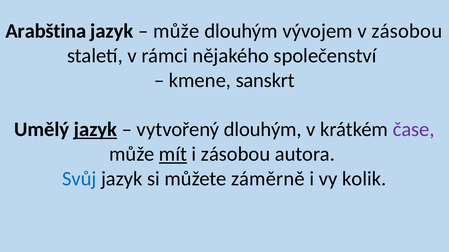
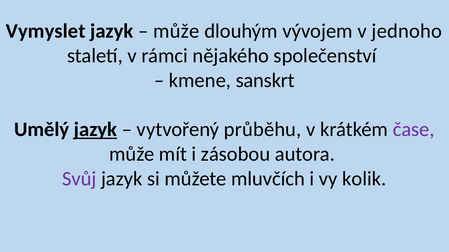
Arabština: Arabština -> Vymyslet
v zásobou: zásobou -> jednoho
vytvořený dlouhým: dlouhým -> průběhu
mít underline: present -> none
Svůj colour: blue -> purple
záměrně: záměrně -> mluvčích
